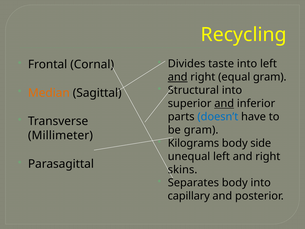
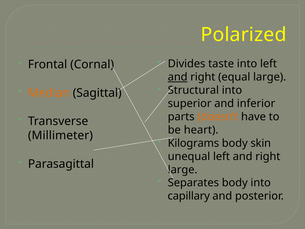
Recycling: Recycling -> Polarized
equal gram: gram -> large
and at (224, 103) underline: present -> none
doesn’t colour: blue -> orange
be gram: gram -> heart
side: side -> skin
skins at (183, 169): skins -> large
